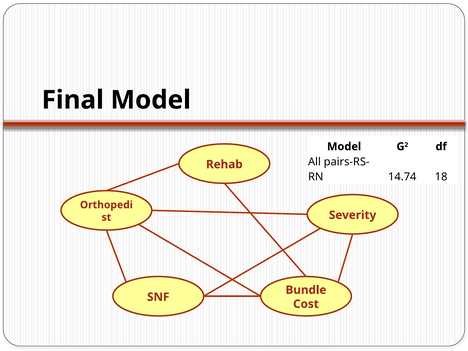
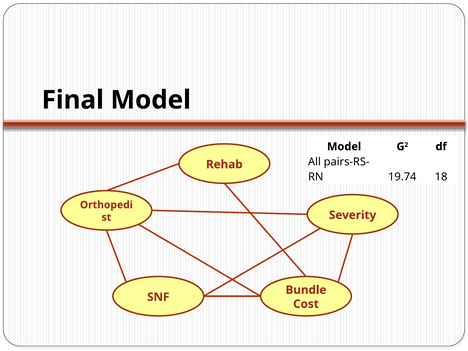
14.74: 14.74 -> 19.74
